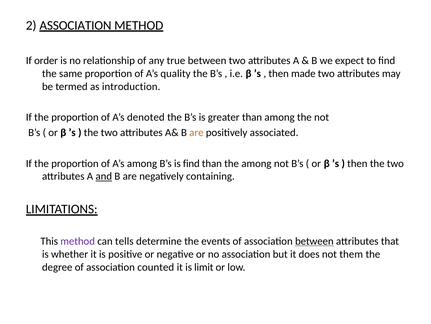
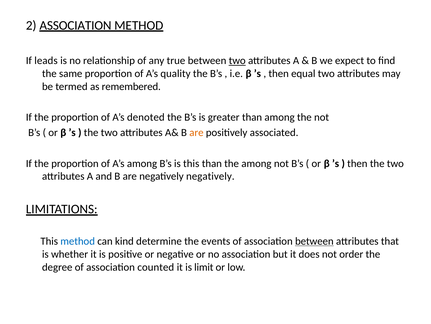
order: order -> leads
two at (237, 61) underline: none -> present
made: made -> equal
introduction: introduction -> remembered
is find: find -> this
and underline: present -> none
negatively containing: containing -> negatively
method at (78, 241) colour: purple -> blue
tells: tells -> kind
them: them -> order
